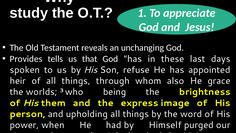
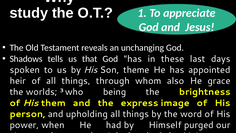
Provides: Provides -> Shadows
refuse: refuse -> theme
